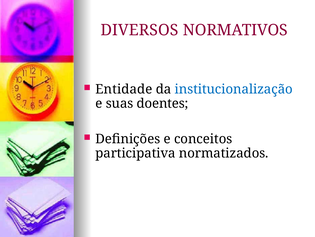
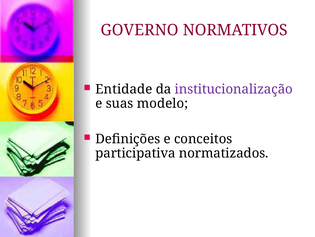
DIVERSOS: DIVERSOS -> GOVERNO
institucionalização colour: blue -> purple
doentes: doentes -> modelo
